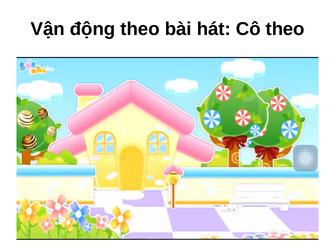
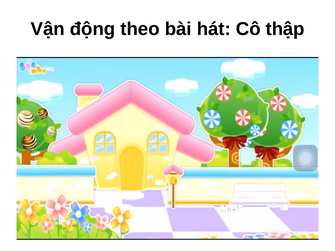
Cô theo: theo -> thập
